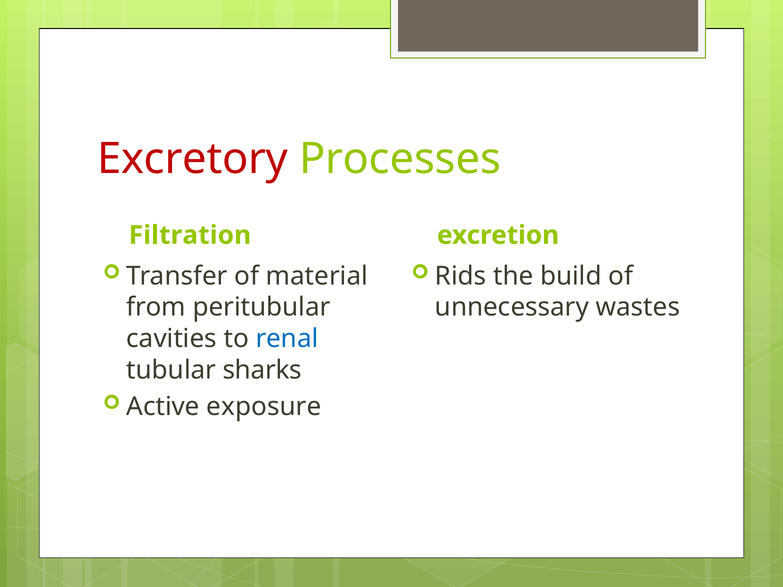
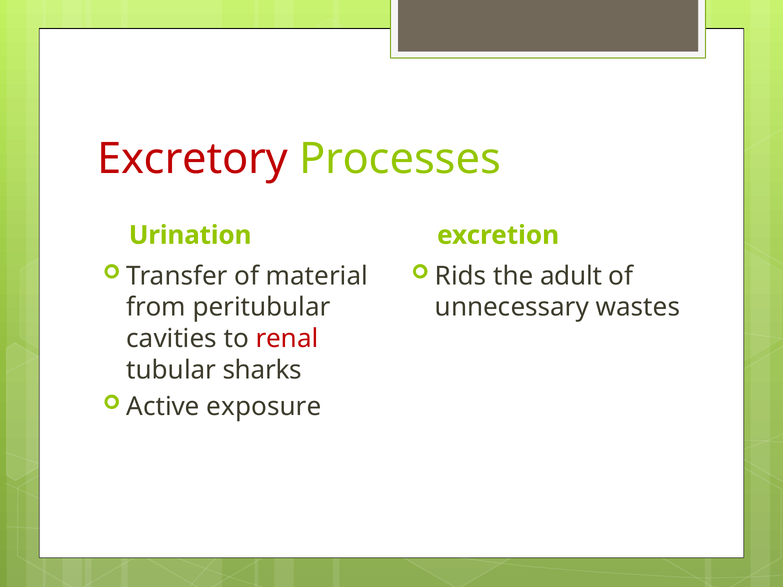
Filtration: Filtration -> Urination
build: build -> adult
renal colour: blue -> red
